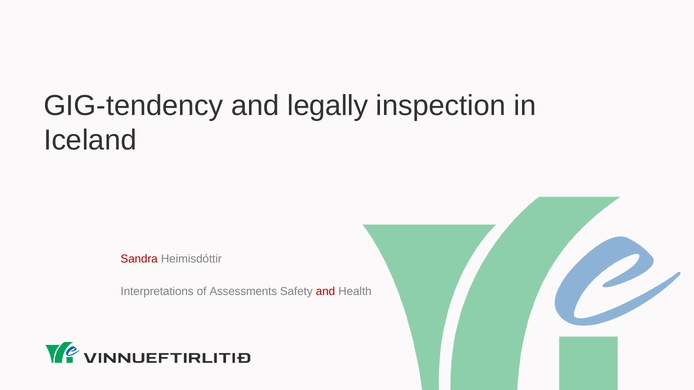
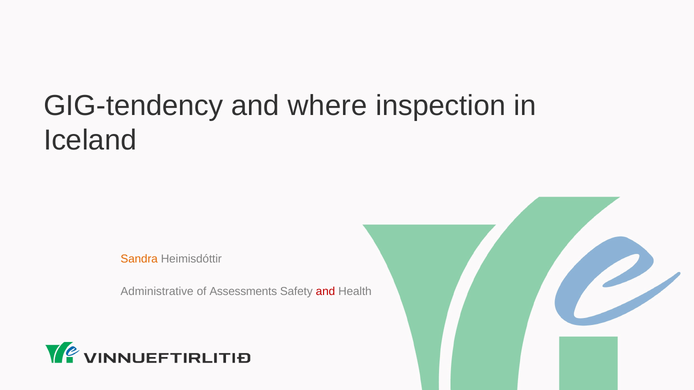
legally: legally -> where
Sandra colour: red -> orange
Interpretations: Interpretations -> Administrative
